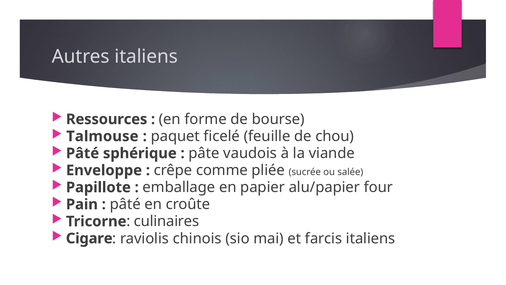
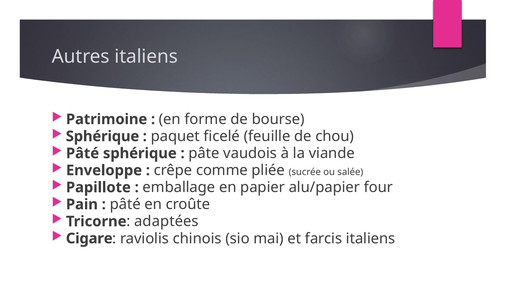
Ressources: Ressources -> Patrimoine
Talmouse at (102, 136): Talmouse -> Sphérique
culinaires: culinaires -> adaptées
